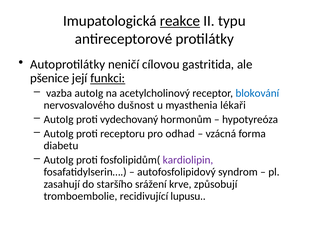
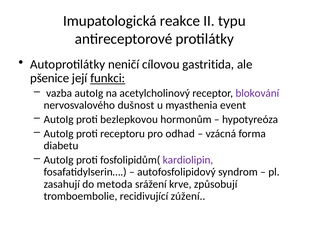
reakce underline: present -> none
blokování colour: blue -> purple
lékaři: lékaři -> event
vydechovaný: vydechovaný -> bezlepkovou
staršího: staršího -> metoda
lupusu: lupusu -> zúžení
